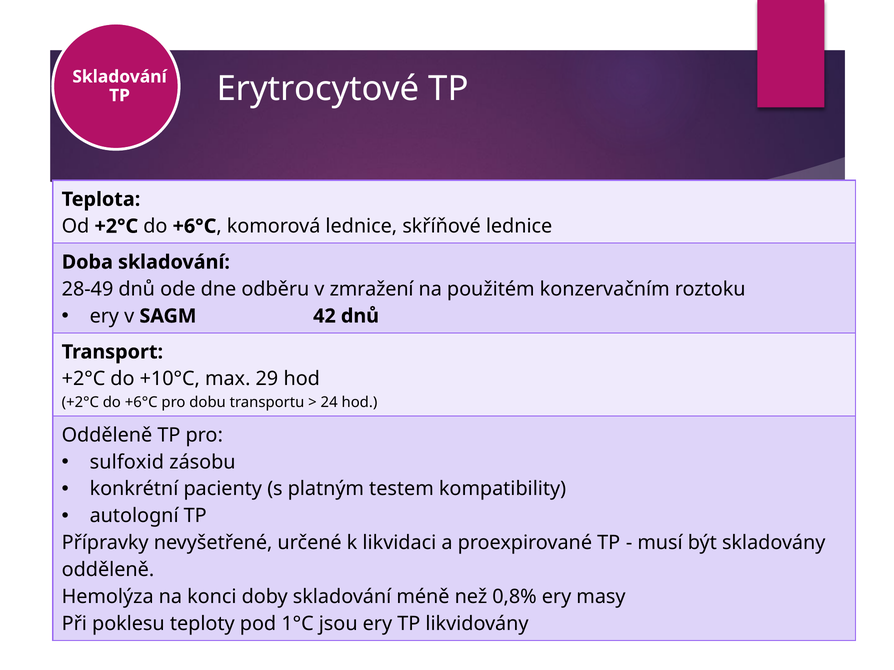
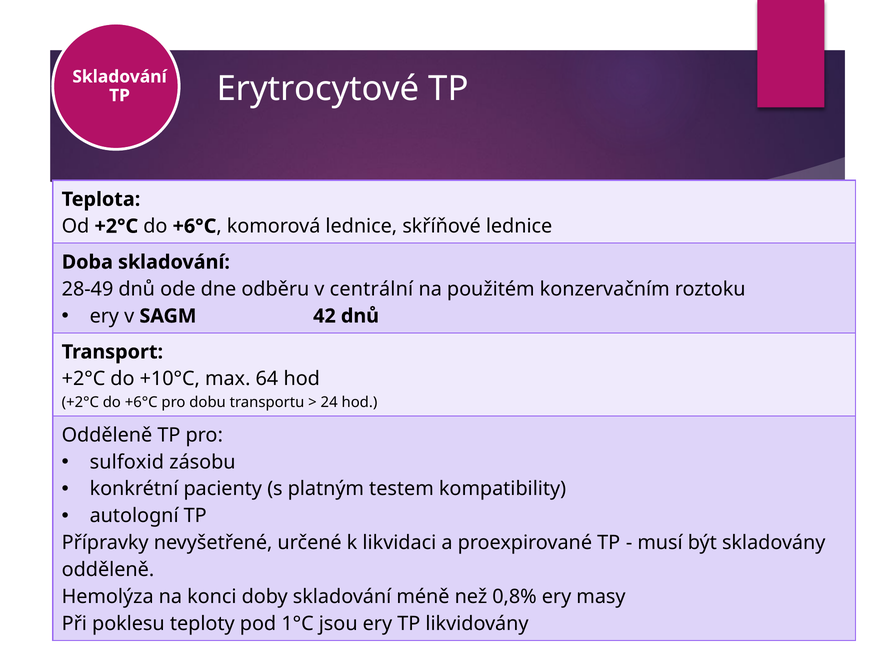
zmražení: zmražení -> centrální
29: 29 -> 64
